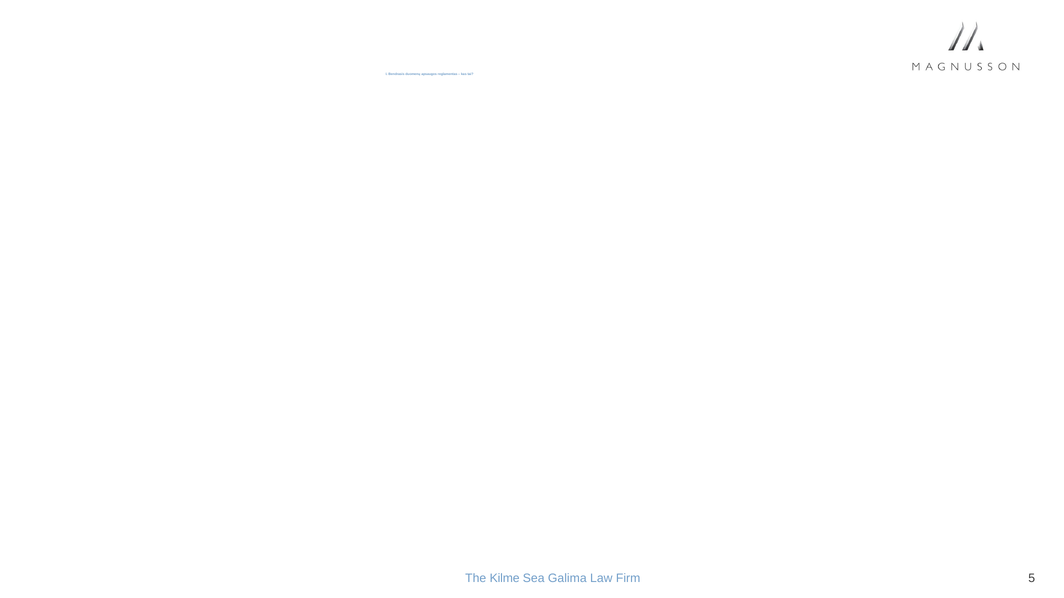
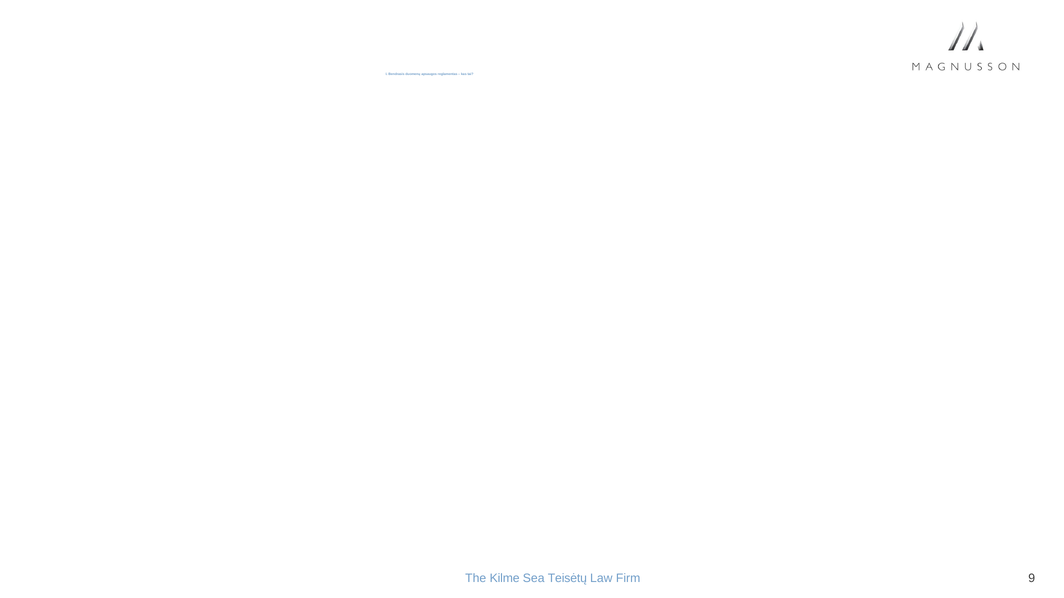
Galima: Galima -> Teisėtų
5: 5 -> 9
